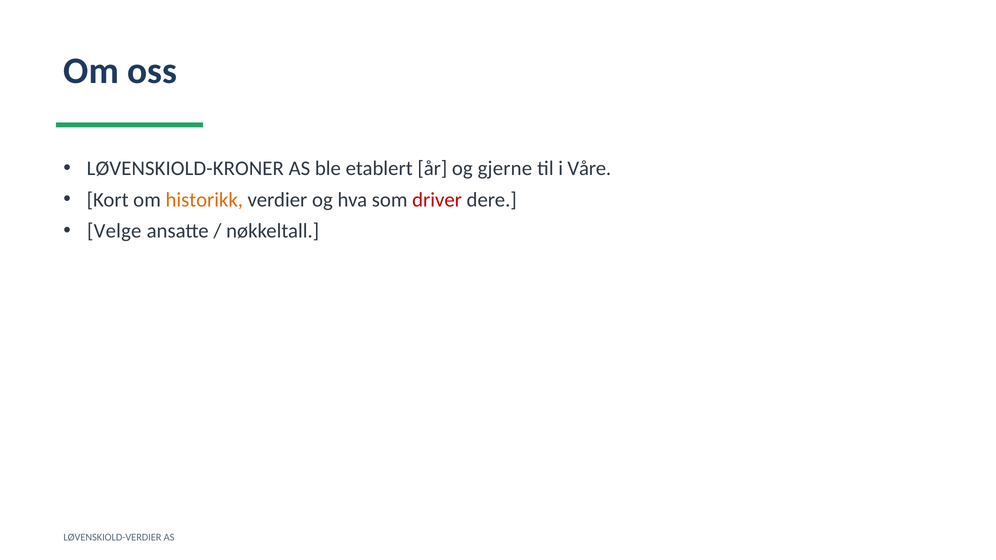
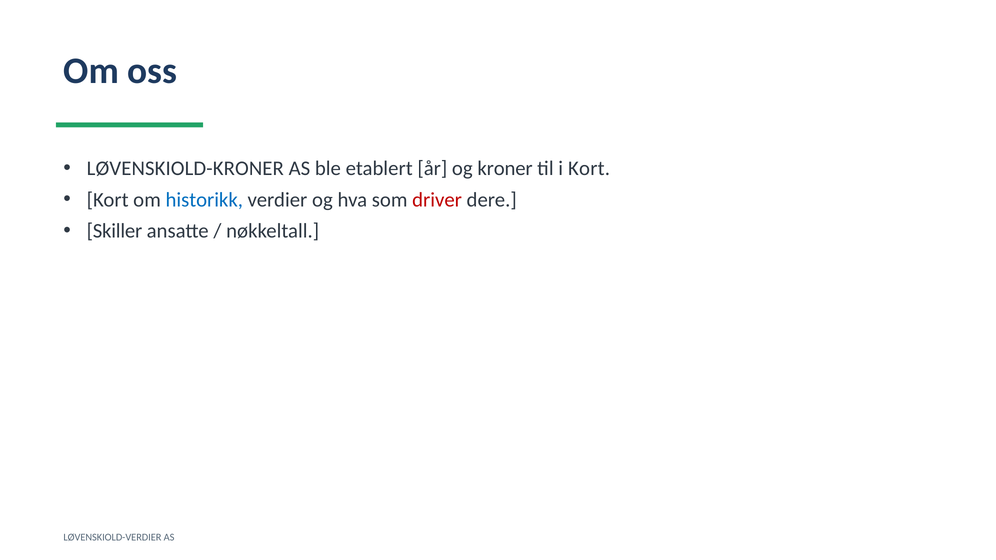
gjerne: gjerne -> kroner
i Våre: Våre -> Kort
historikk colour: orange -> blue
Velge: Velge -> Skiller
